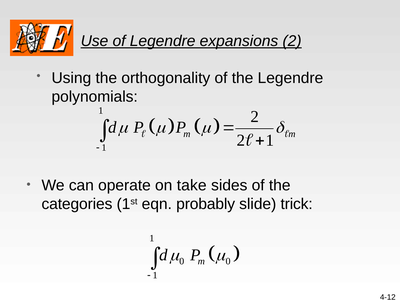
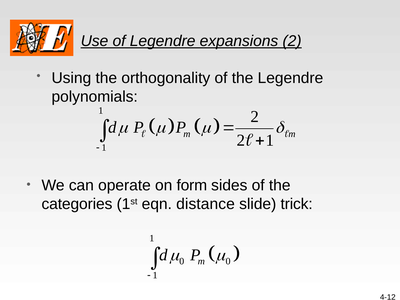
take: take -> form
probably: probably -> distance
